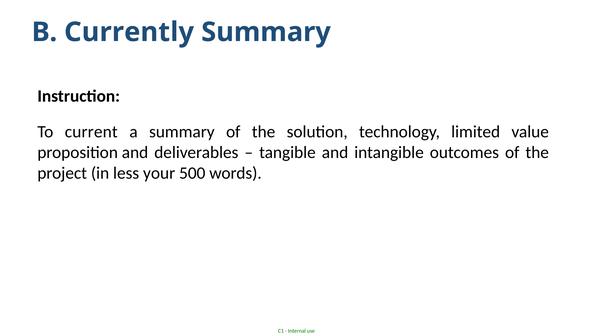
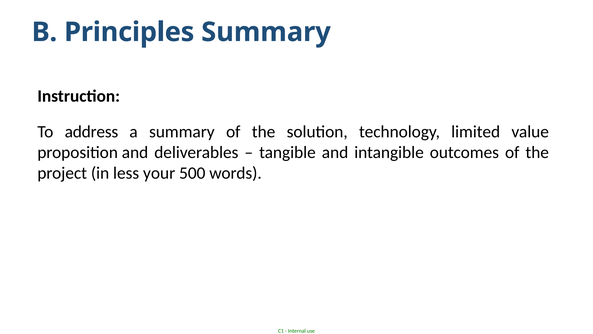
Currently: Currently -> Principles
current: current -> address
